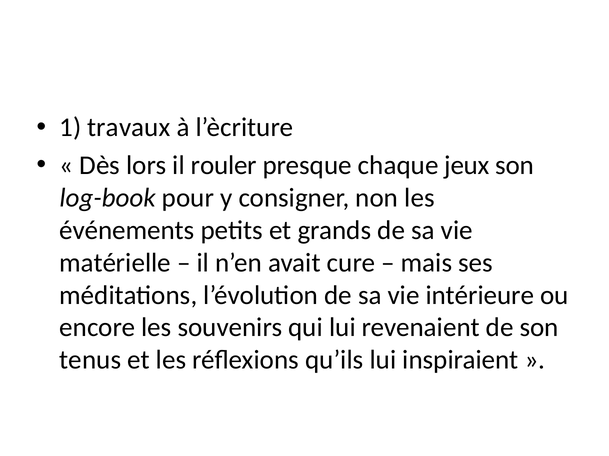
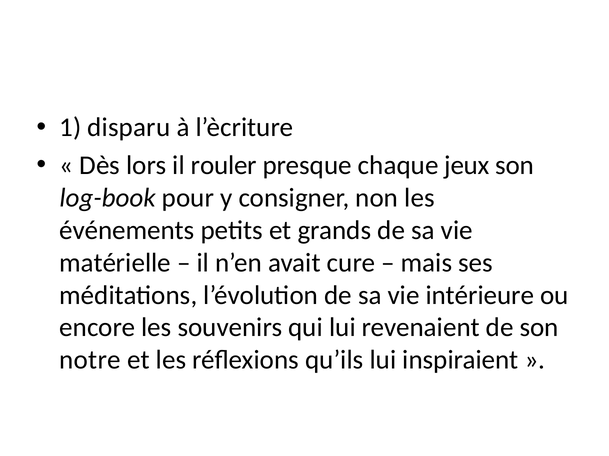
travaux: travaux -> disparu
tenus: tenus -> notre
